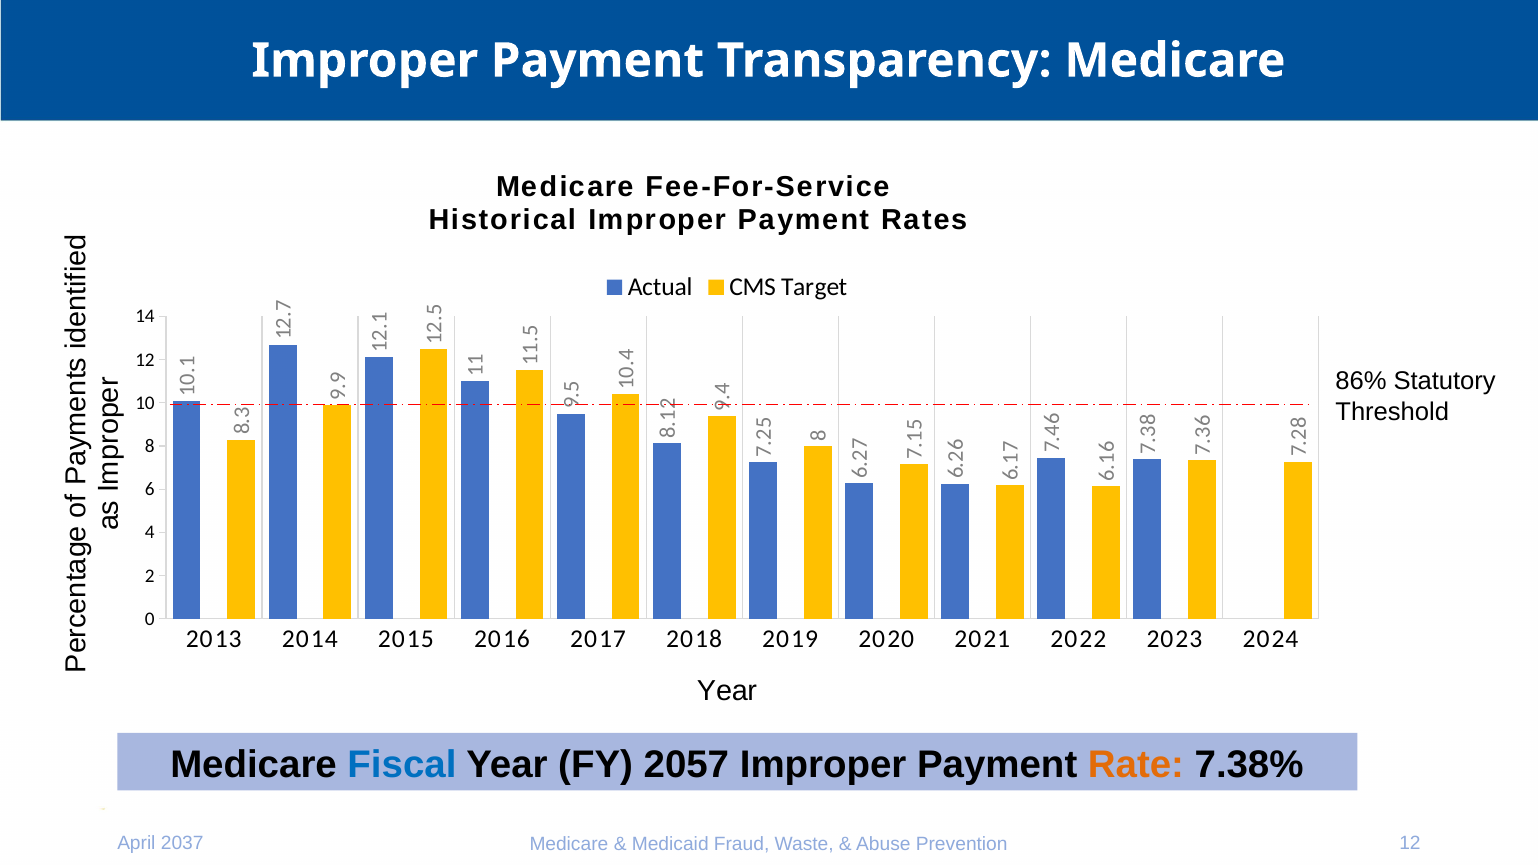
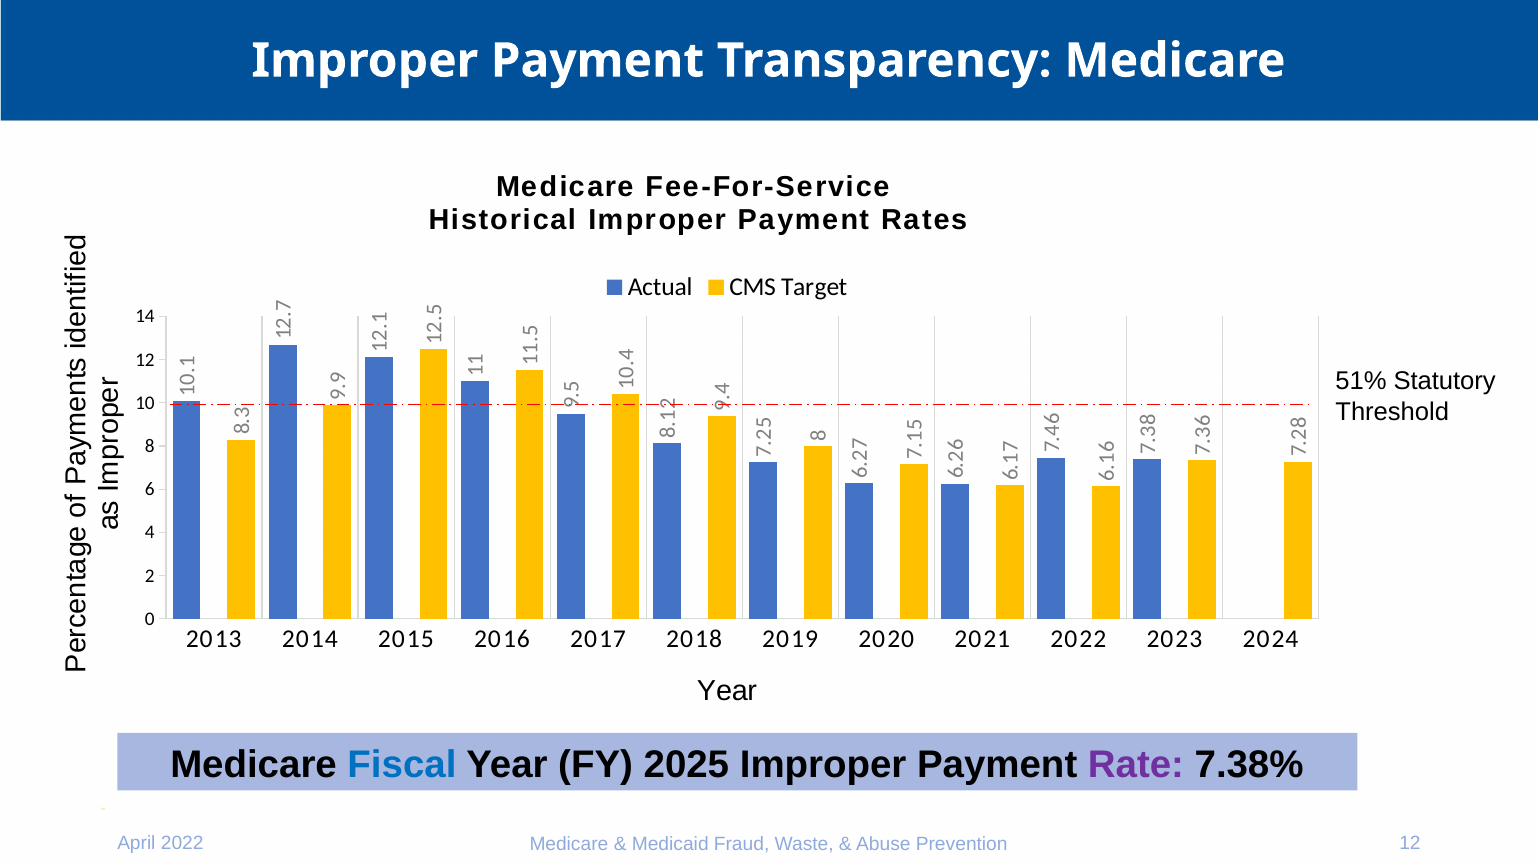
86%: 86% -> 51%
2057: 2057 -> 2025
Rate colour: orange -> purple
April 2037: 2037 -> 2022
